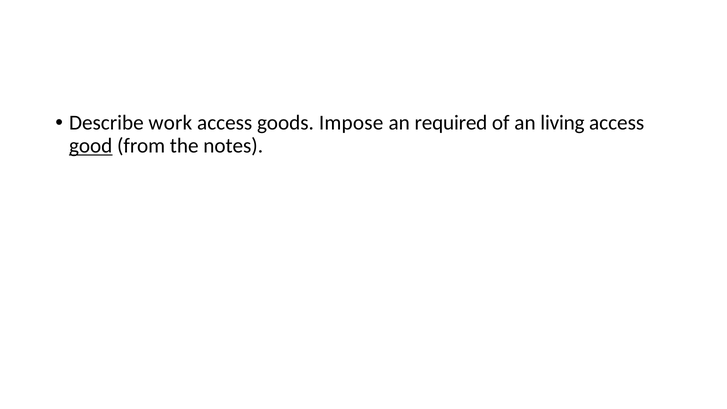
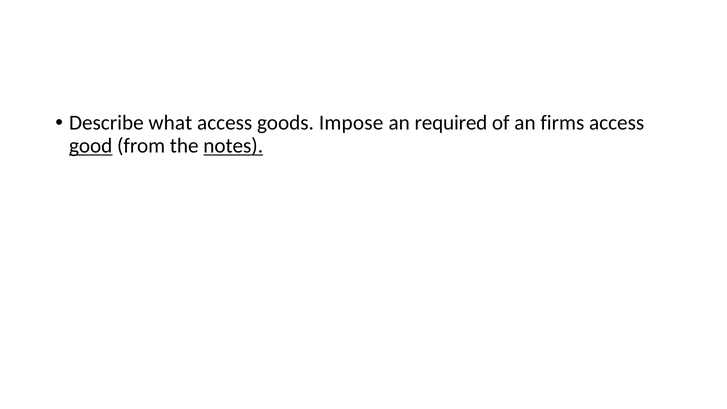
work: work -> what
living: living -> firms
notes underline: none -> present
